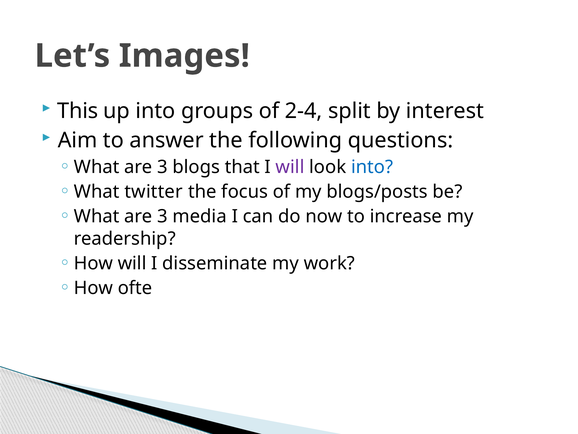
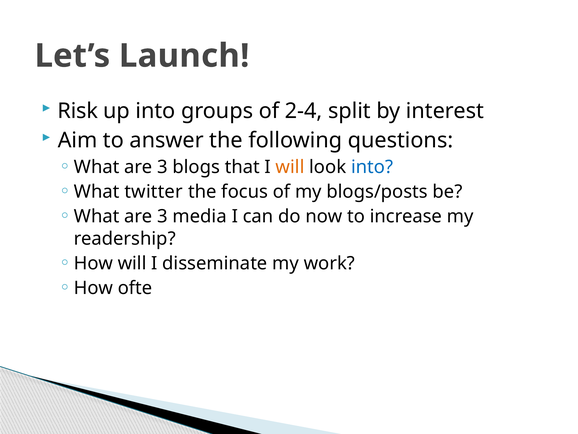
Images: Images -> Launch
This: This -> Risk
will at (290, 167) colour: purple -> orange
